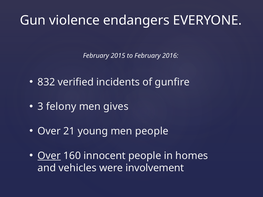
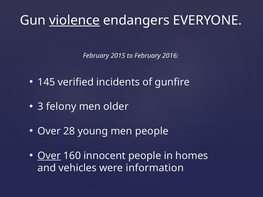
violence underline: none -> present
832: 832 -> 145
gives: gives -> older
21: 21 -> 28
involvement: involvement -> information
